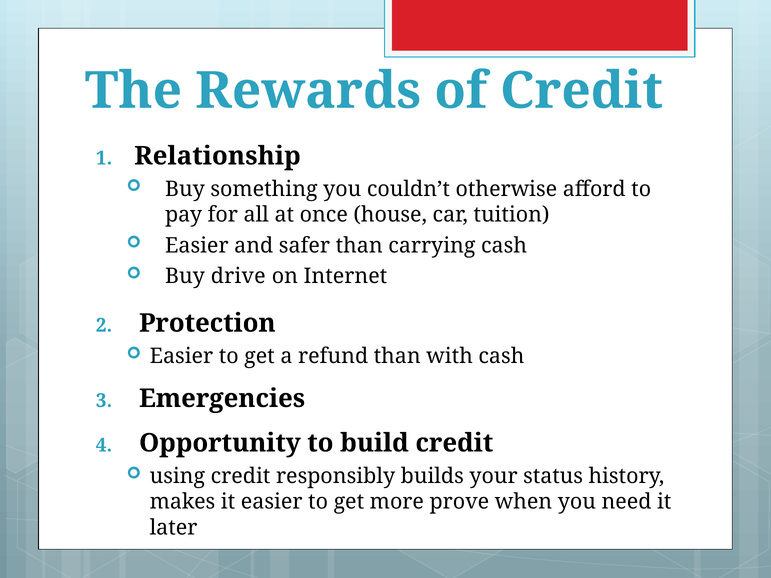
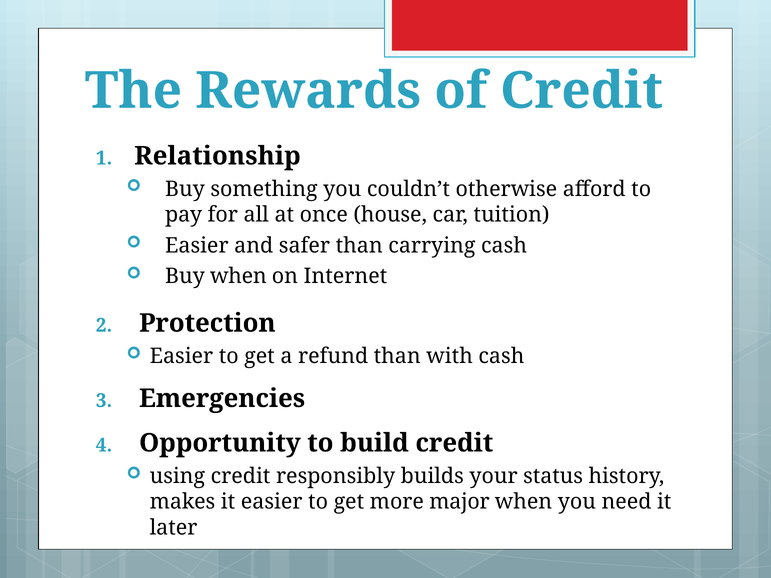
Buy drive: drive -> when
prove: prove -> major
